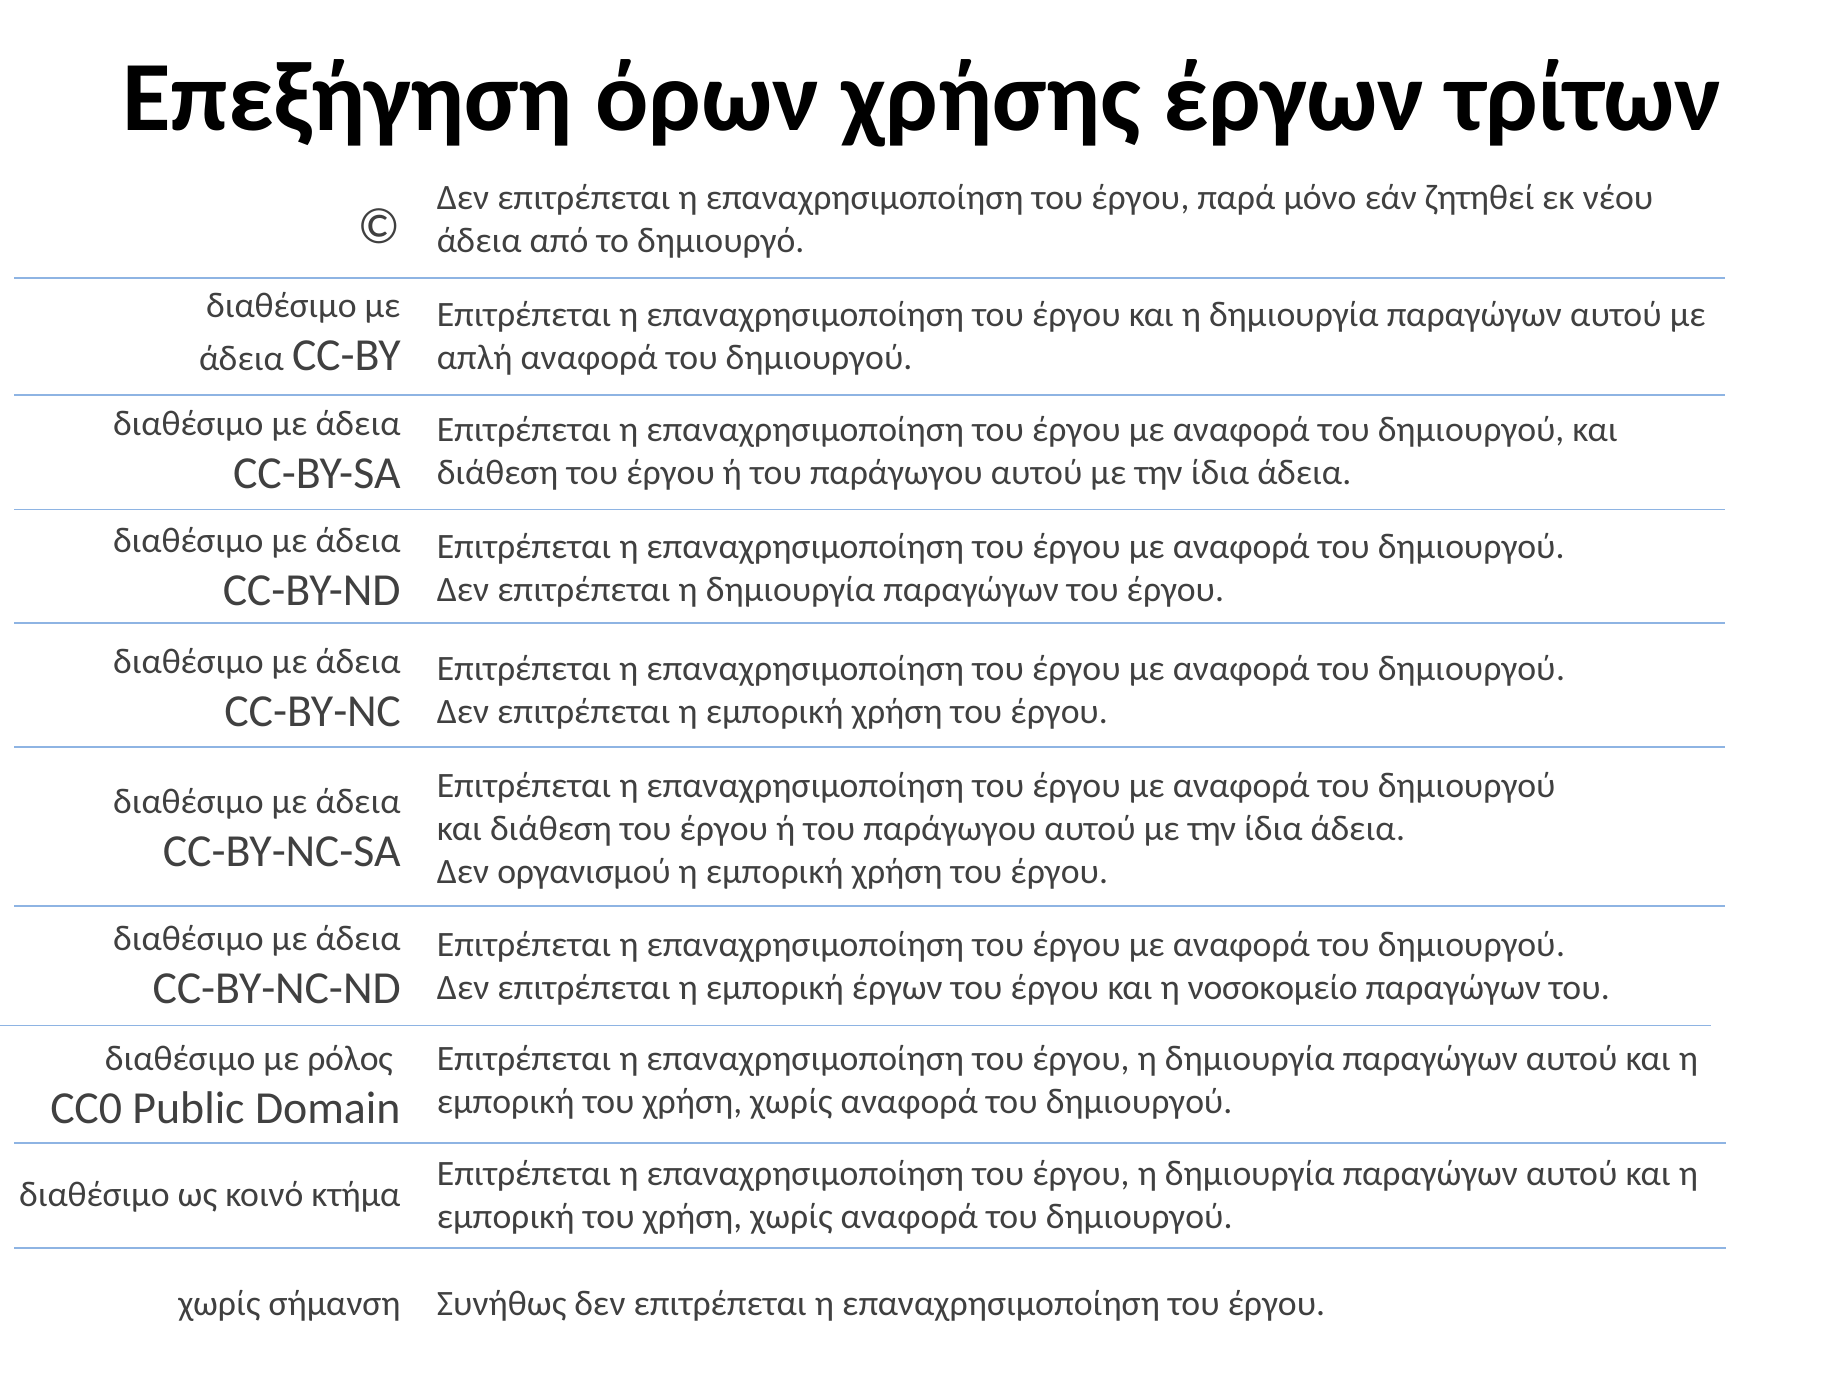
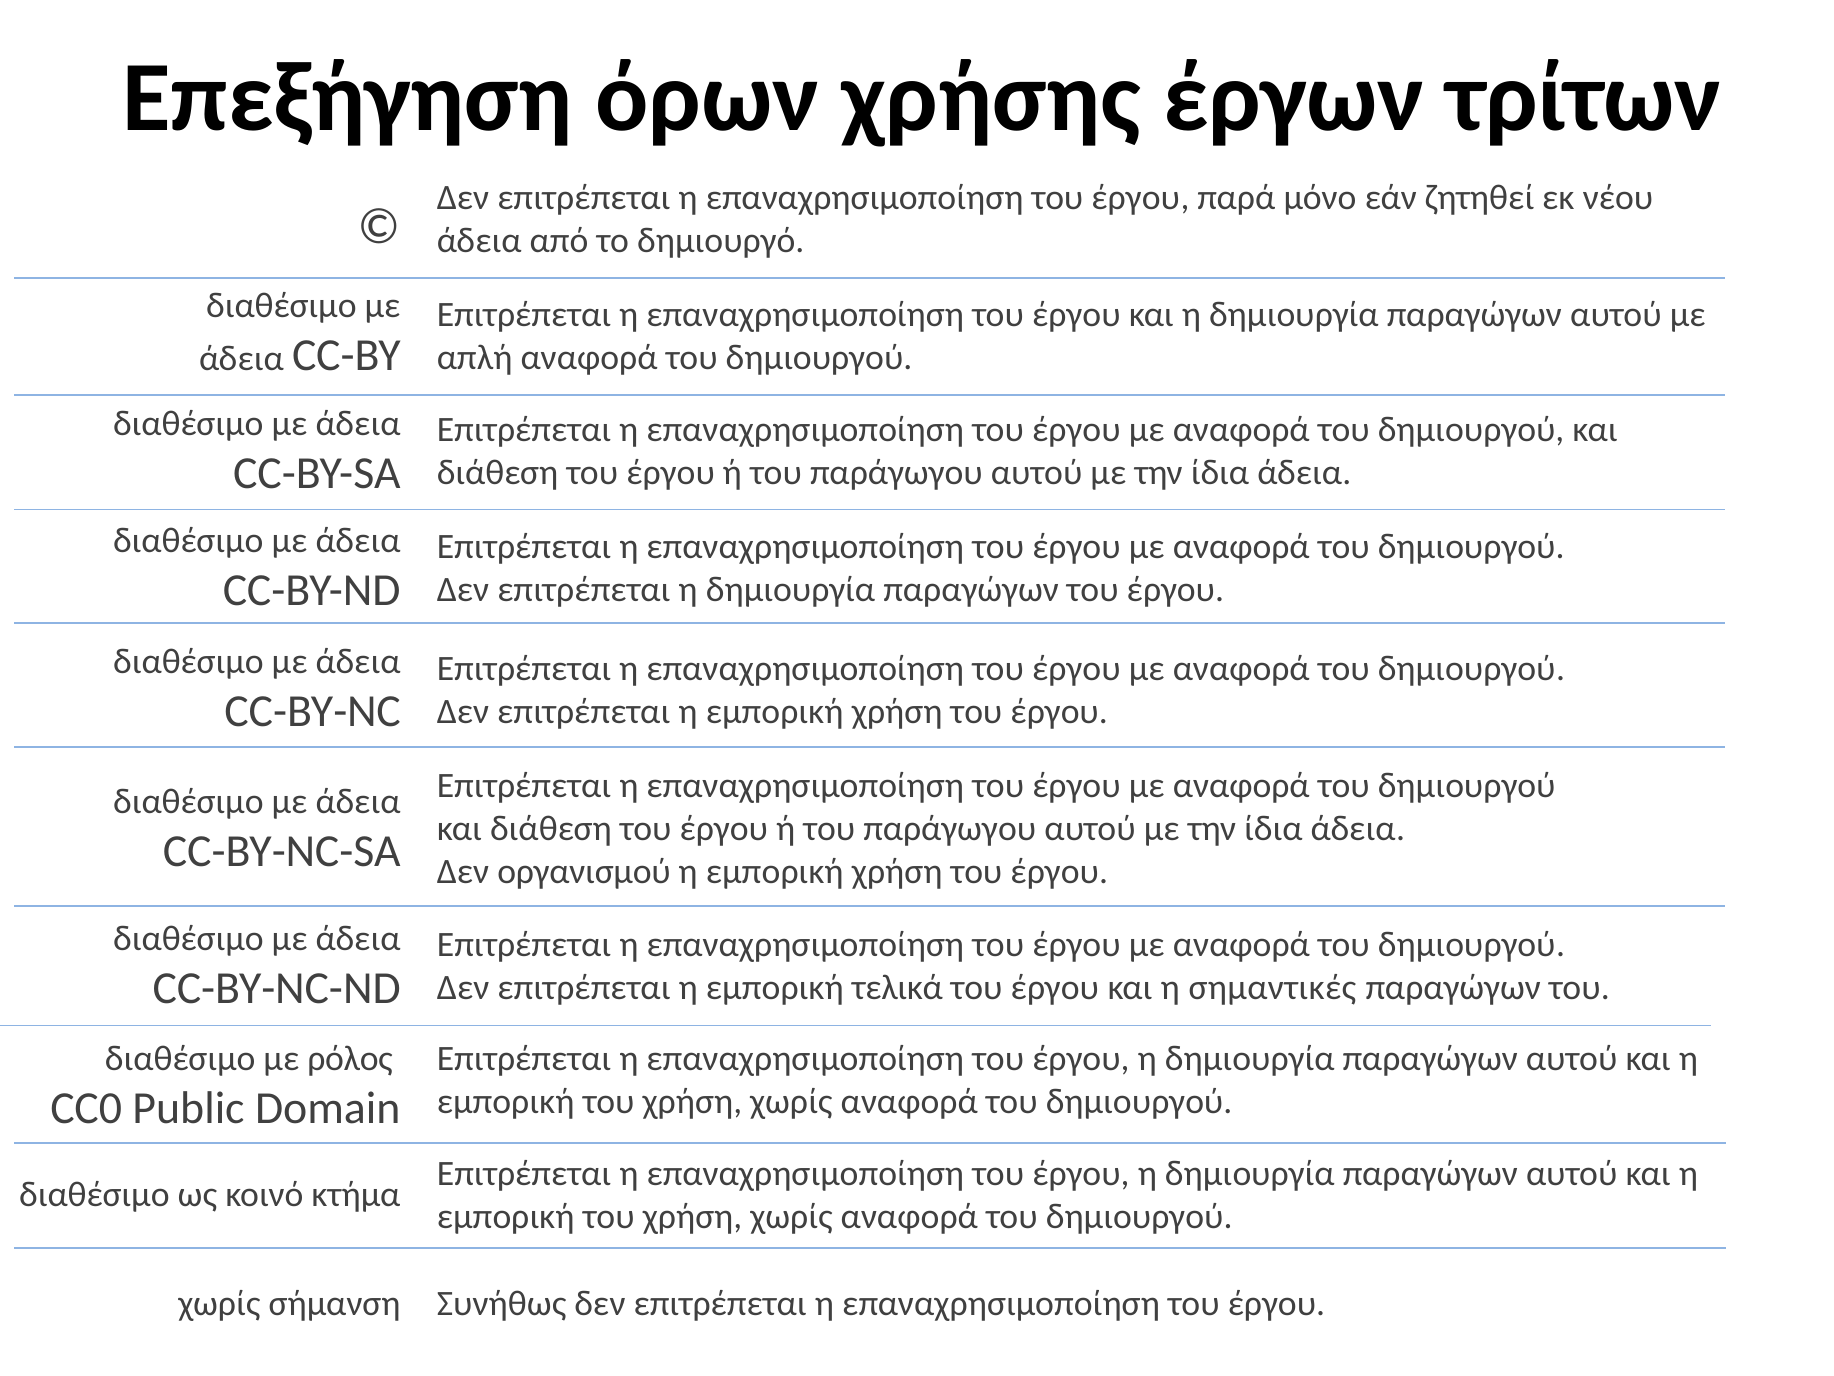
εμπορική έργων: έργων -> τελικά
νοσοκομείο: νοσοκομείο -> σημαντικές
